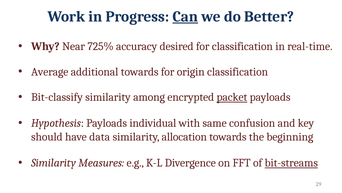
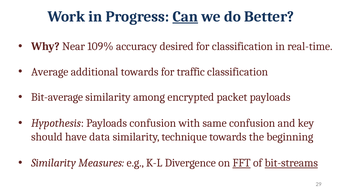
725%: 725% -> 109%
origin: origin -> traffic
Bit-classify: Bit-classify -> Bit-average
packet underline: present -> none
Payloads individual: individual -> confusion
allocation: allocation -> technique
FFT underline: none -> present
